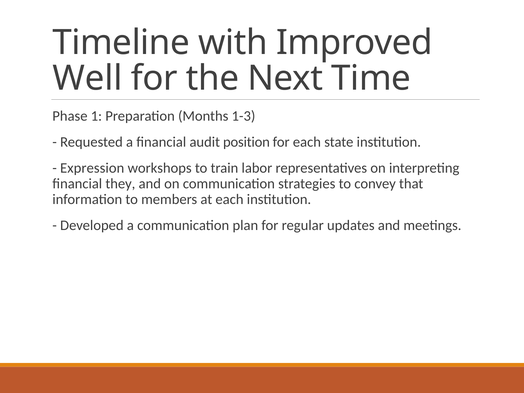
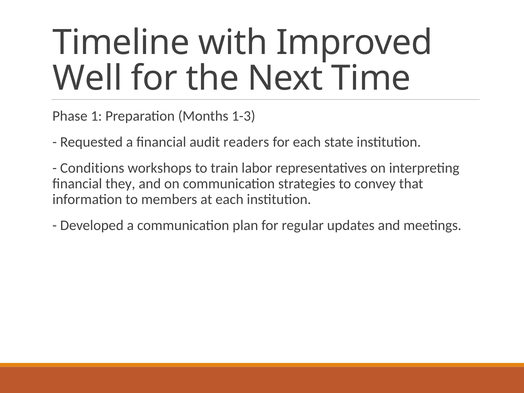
position: position -> readers
Expression: Expression -> Conditions
